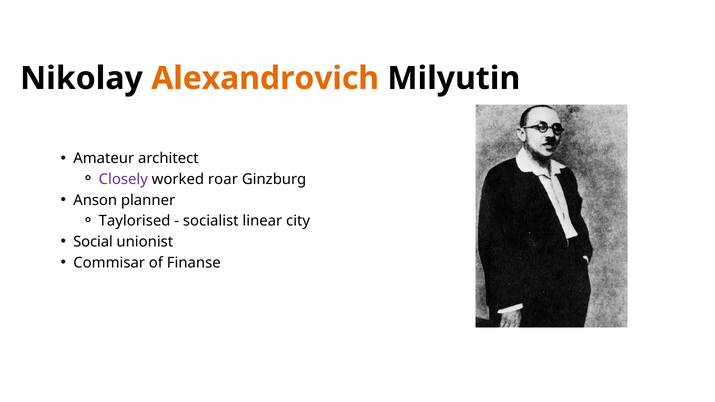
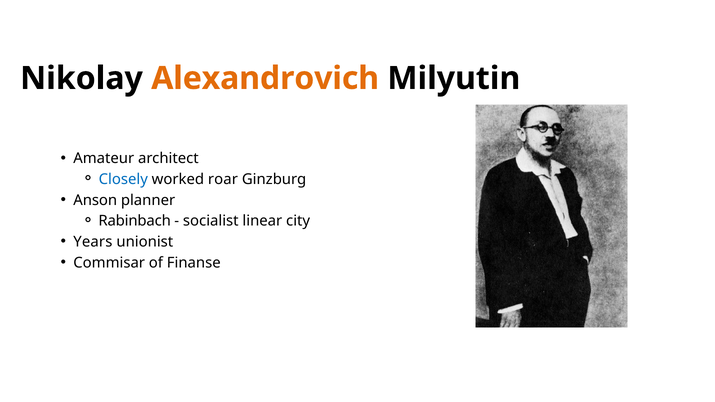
Closely colour: purple -> blue
Taylorised: Taylorised -> Rabinbach
Social: Social -> Years
